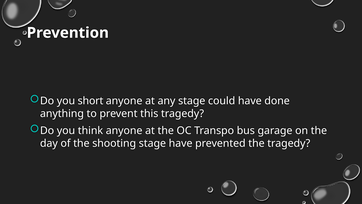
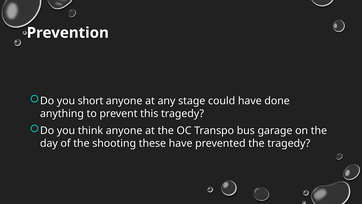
shooting stage: stage -> these
